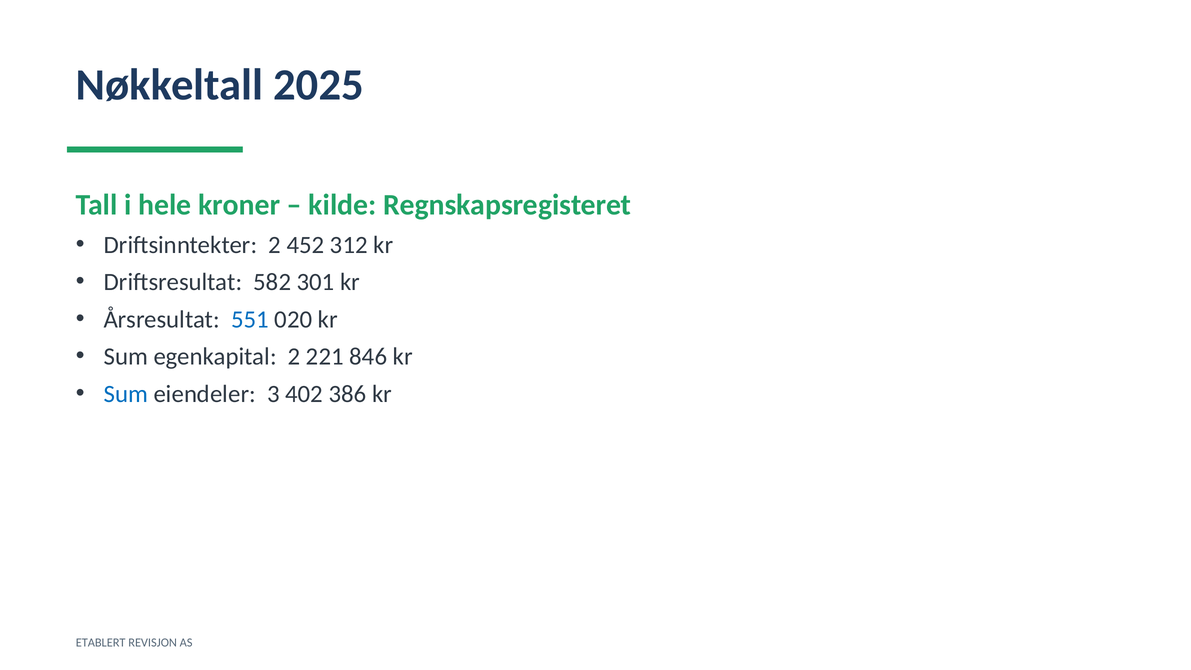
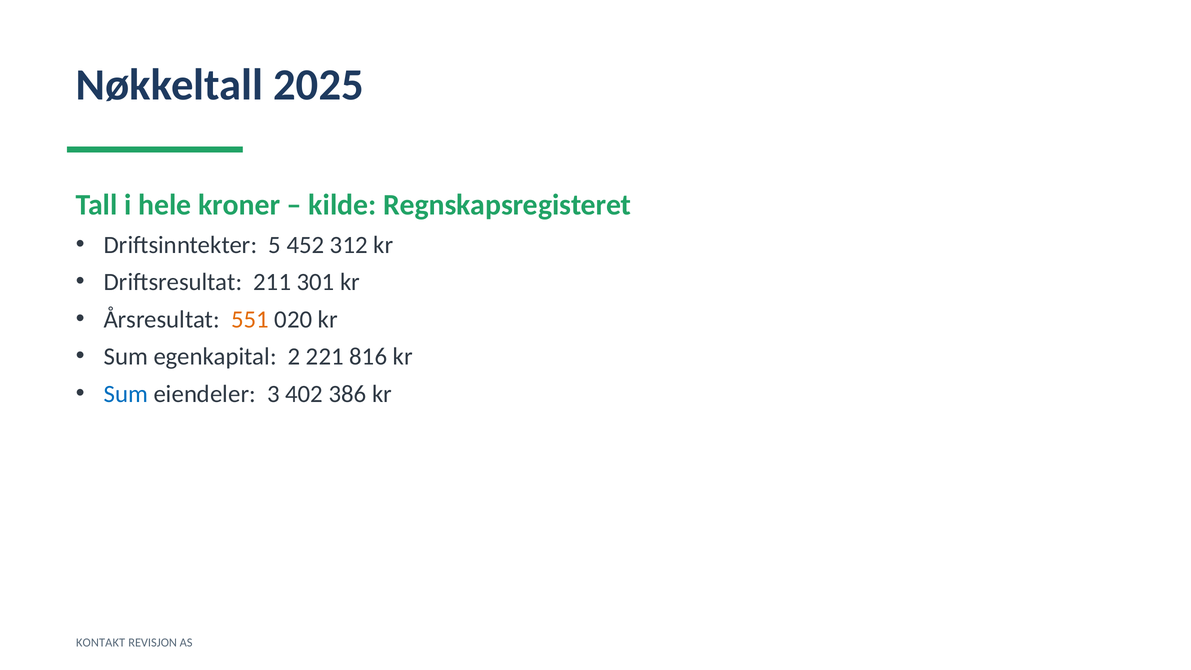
Driftsinntekter 2: 2 -> 5
582: 582 -> 211
551 colour: blue -> orange
846: 846 -> 816
ETABLERT: ETABLERT -> KONTAKT
